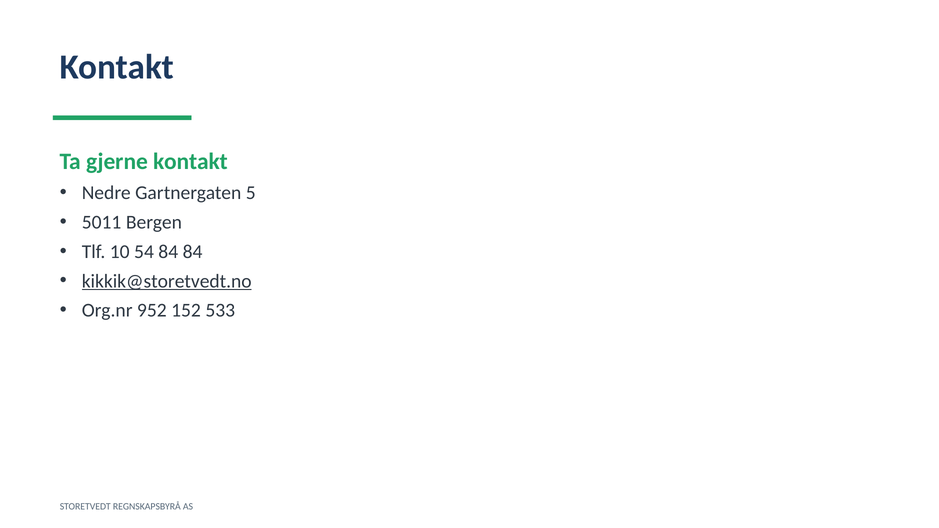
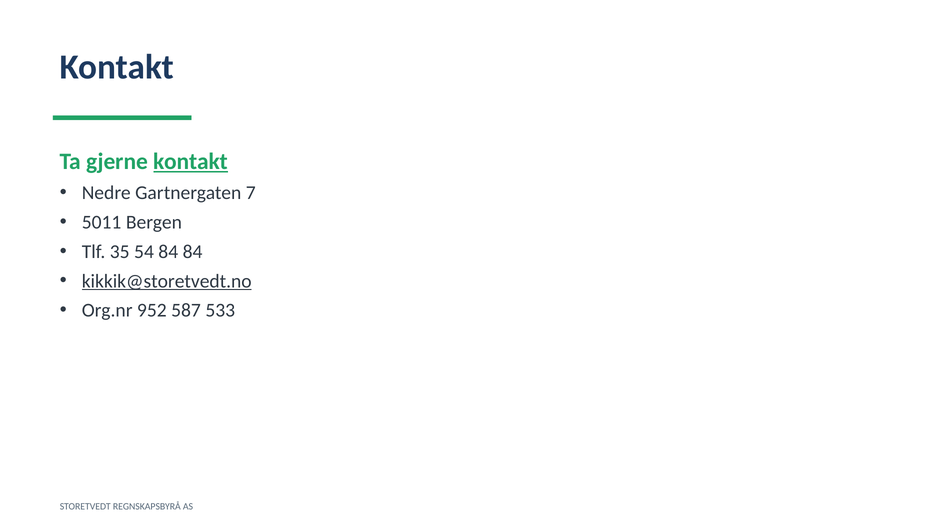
kontakt at (191, 162) underline: none -> present
5: 5 -> 7
10: 10 -> 35
152: 152 -> 587
